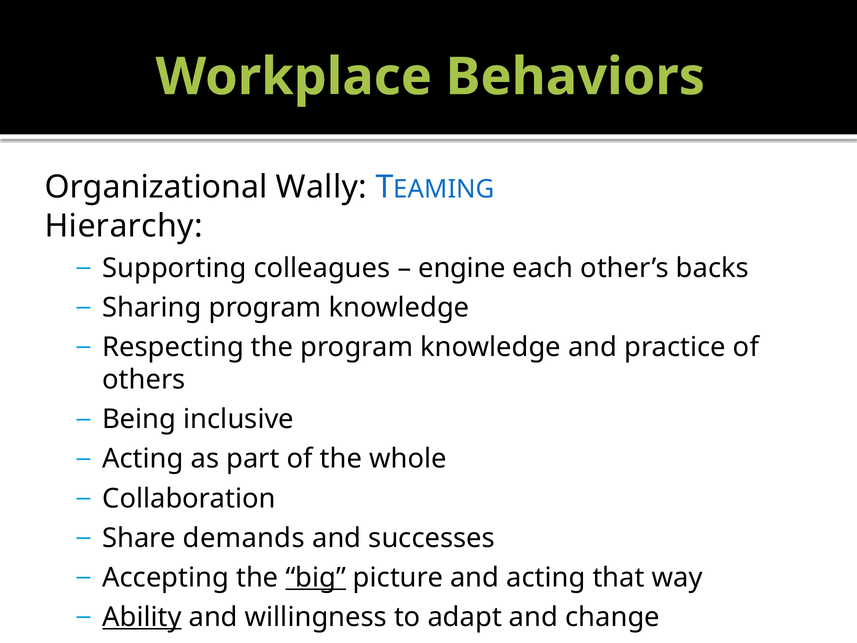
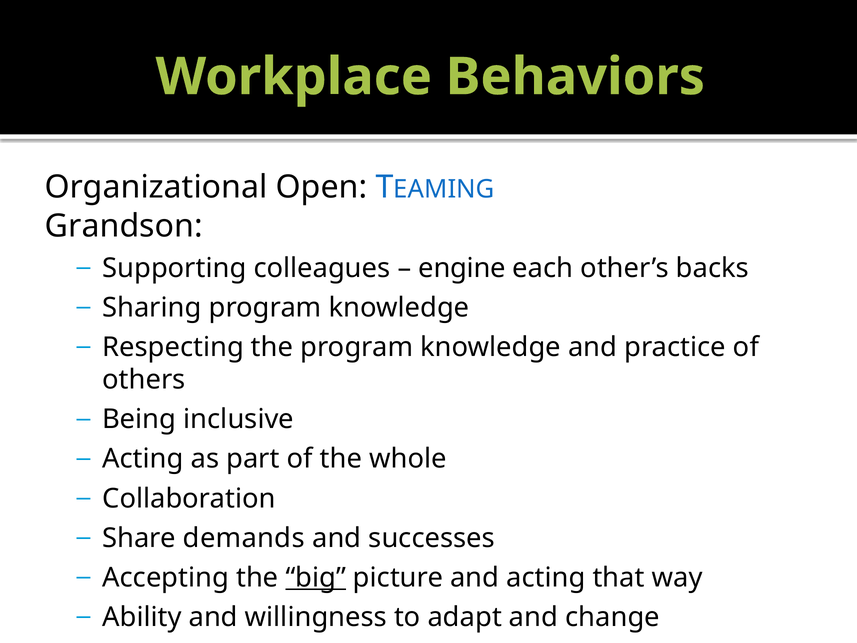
Wally: Wally -> Open
Hierarchy: Hierarchy -> Grandson
Ability underline: present -> none
